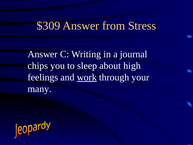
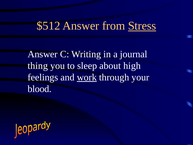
$309: $309 -> $512
Stress underline: none -> present
chips: chips -> thing
many: many -> blood
